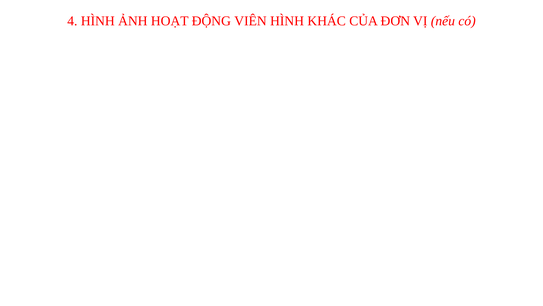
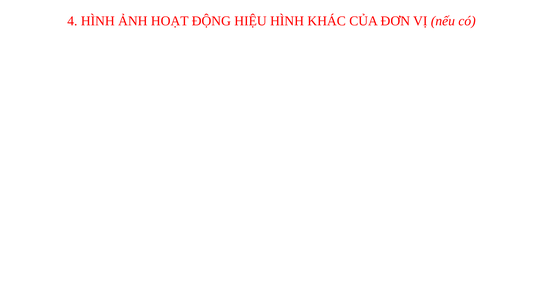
VIÊN: VIÊN -> HIỆU
